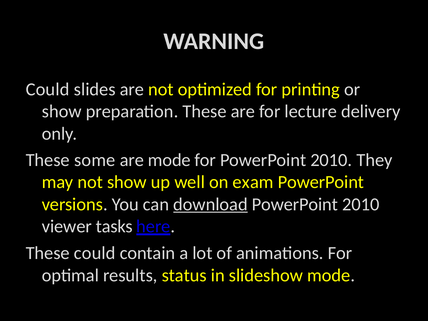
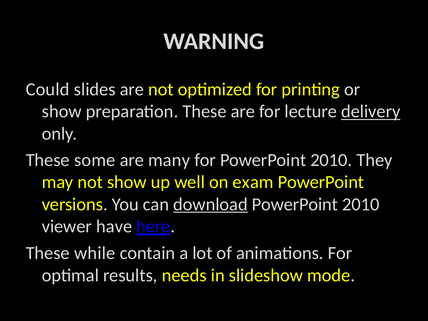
delivery underline: none -> present
are mode: mode -> many
tasks: tasks -> have
These could: could -> while
status: status -> needs
